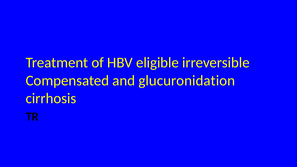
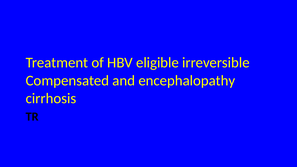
glucuronidation: glucuronidation -> encephalopathy
